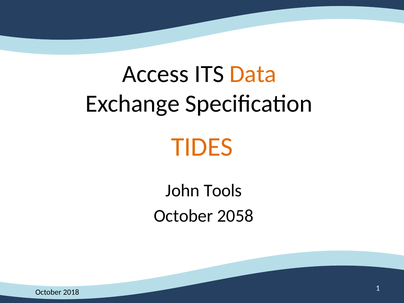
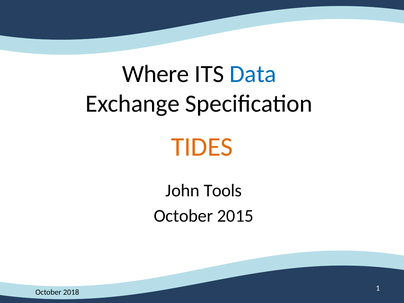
Access: Access -> Where
Data colour: orange -> blue
2058: 2058 -> 2015
